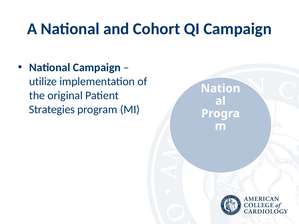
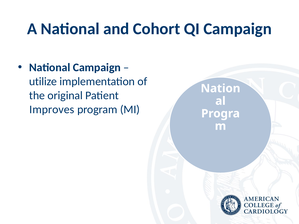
Strategies: Strategies -> Improves
